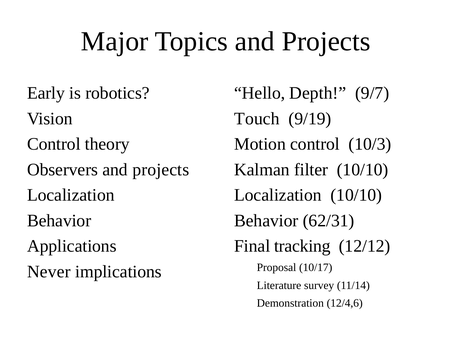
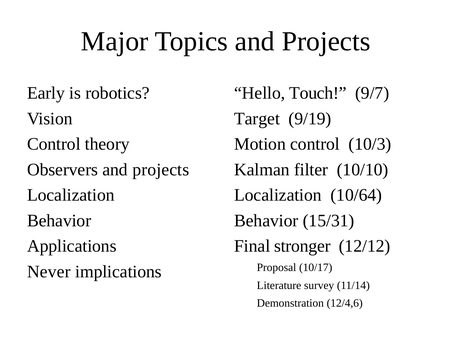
Depth: Depth -> Touch
Touch: Touch -> Target
Localization 10/10: 10/10 -> 10/64
62/31: 62/31 -> 15/31
tracking: tracking -> stronger
